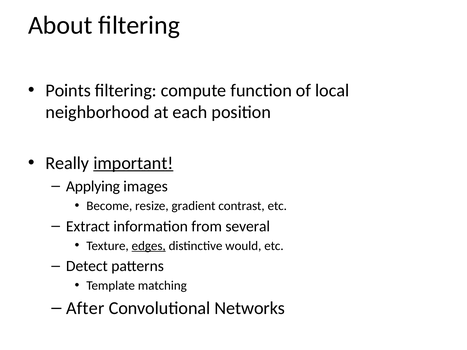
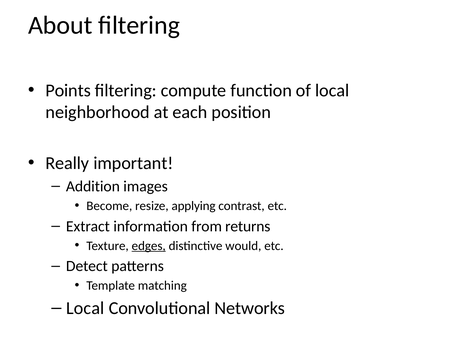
important underline: present -> none
Applying: Applying -> Addition
gradient: gradient -> applying
several: several -> returns
After at (85, 309): After -> Local
